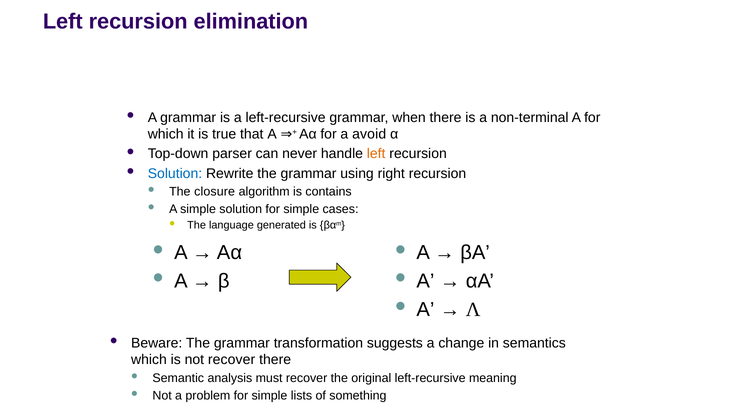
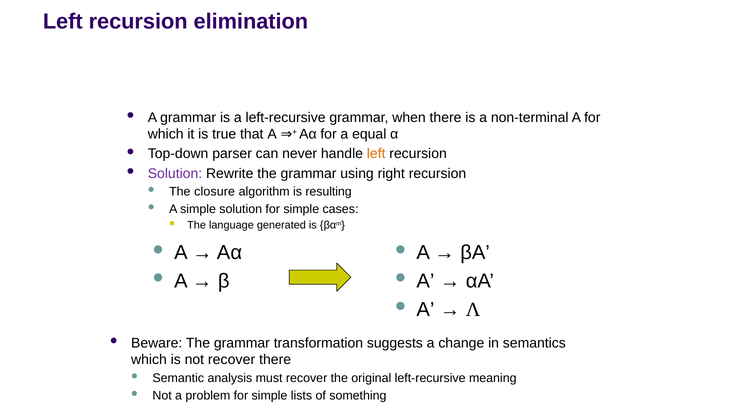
avoid: avoid -> equal
Solution at (175, 173) colour: blue -> purple
contains: contains -> resulting
